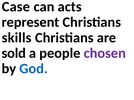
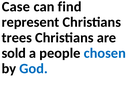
acts: acts -> find
skills: skills -> trees
chosen colour: purple -> blue
